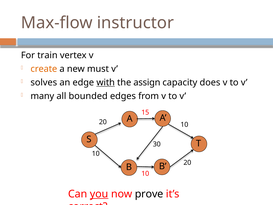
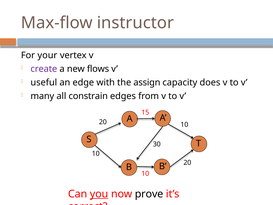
train: train -> your
create colour: orange -> purple
must: must -> flows
solves: solves -> useful
with underline: present -> none
bounded: bounded -> constrain
